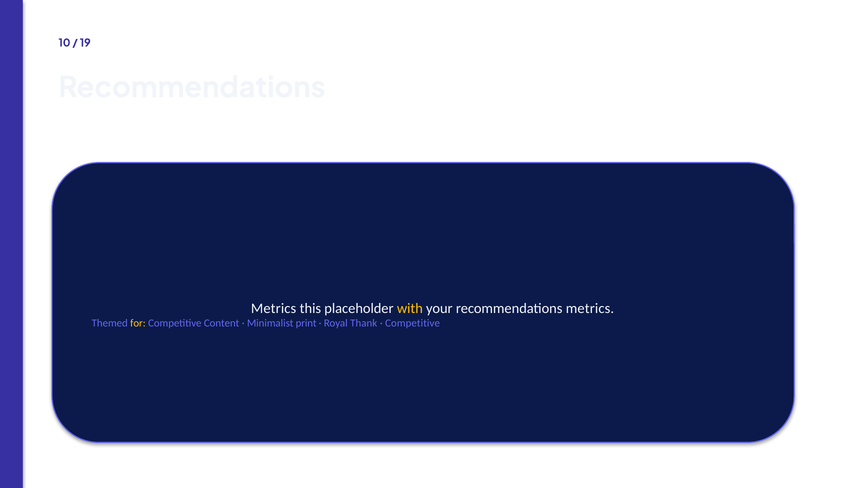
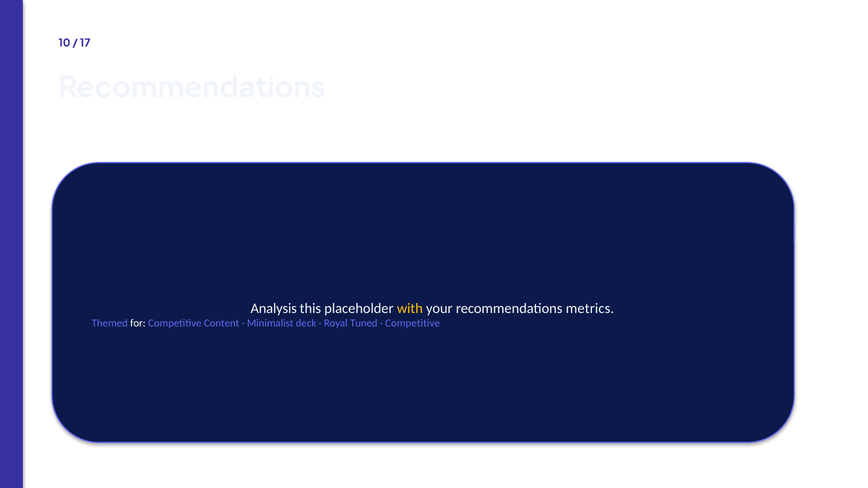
19: 19 -> 17
Metrics at (274, 309): Metrics -> Analysis
for colour: yellow -> white
print: print -> deck
Thank: Thank -> Tuned
